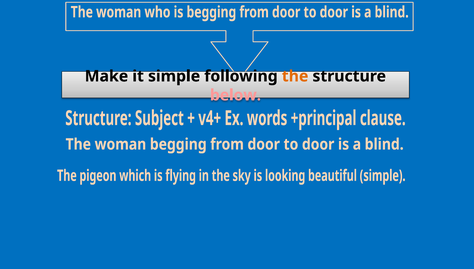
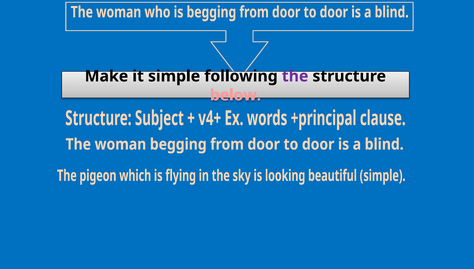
the colour: orange -> purple
